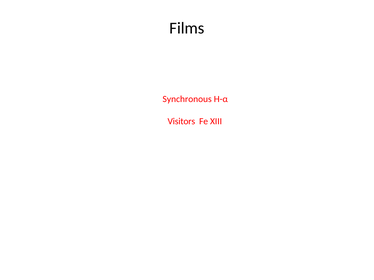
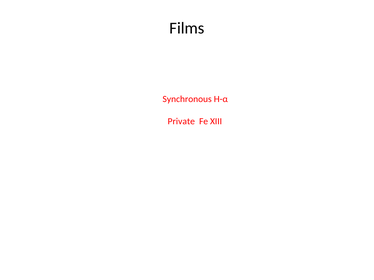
Visitors: Visitors -> Private
